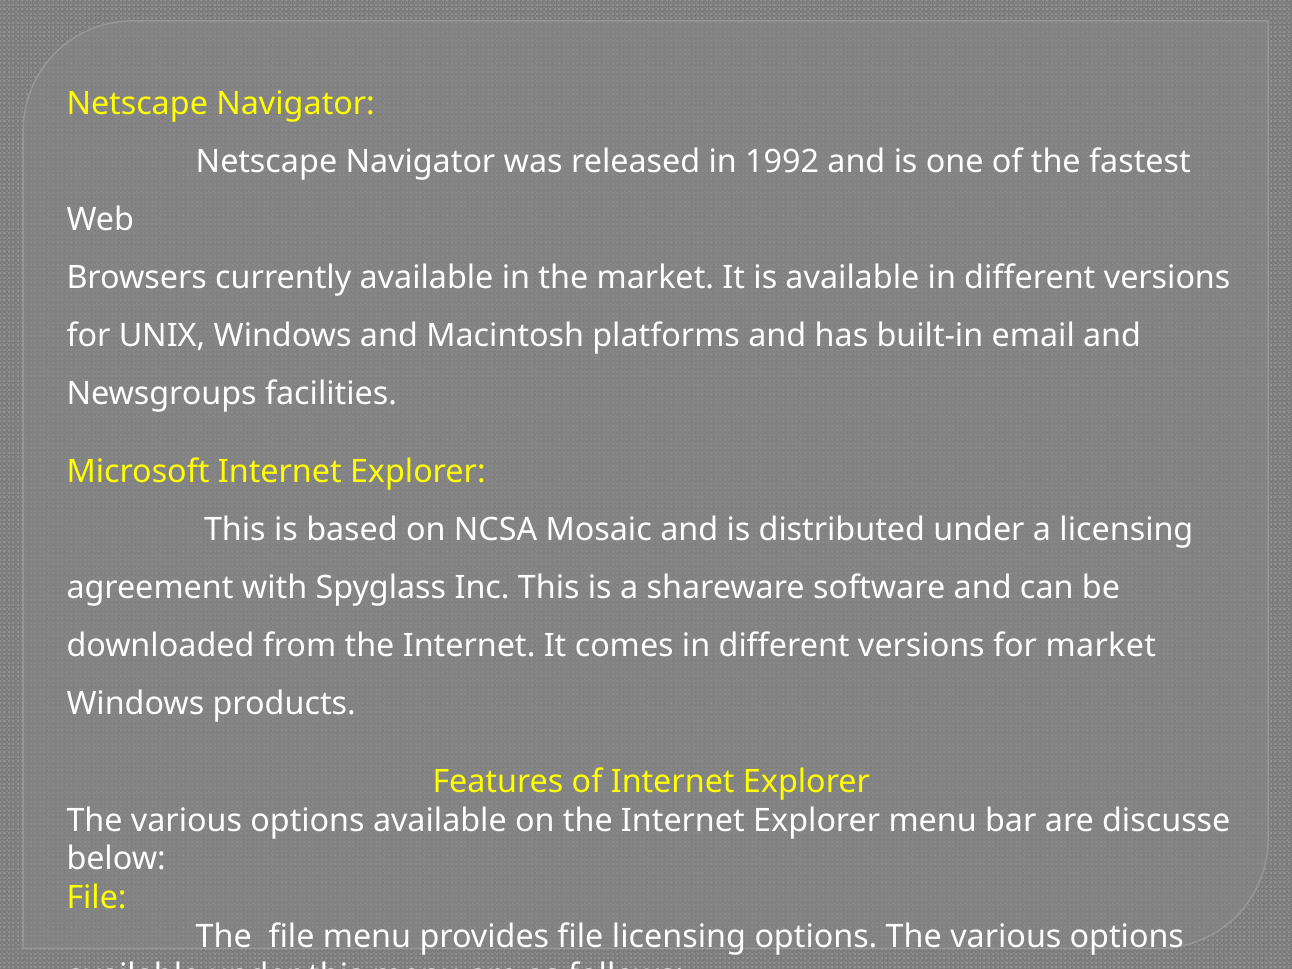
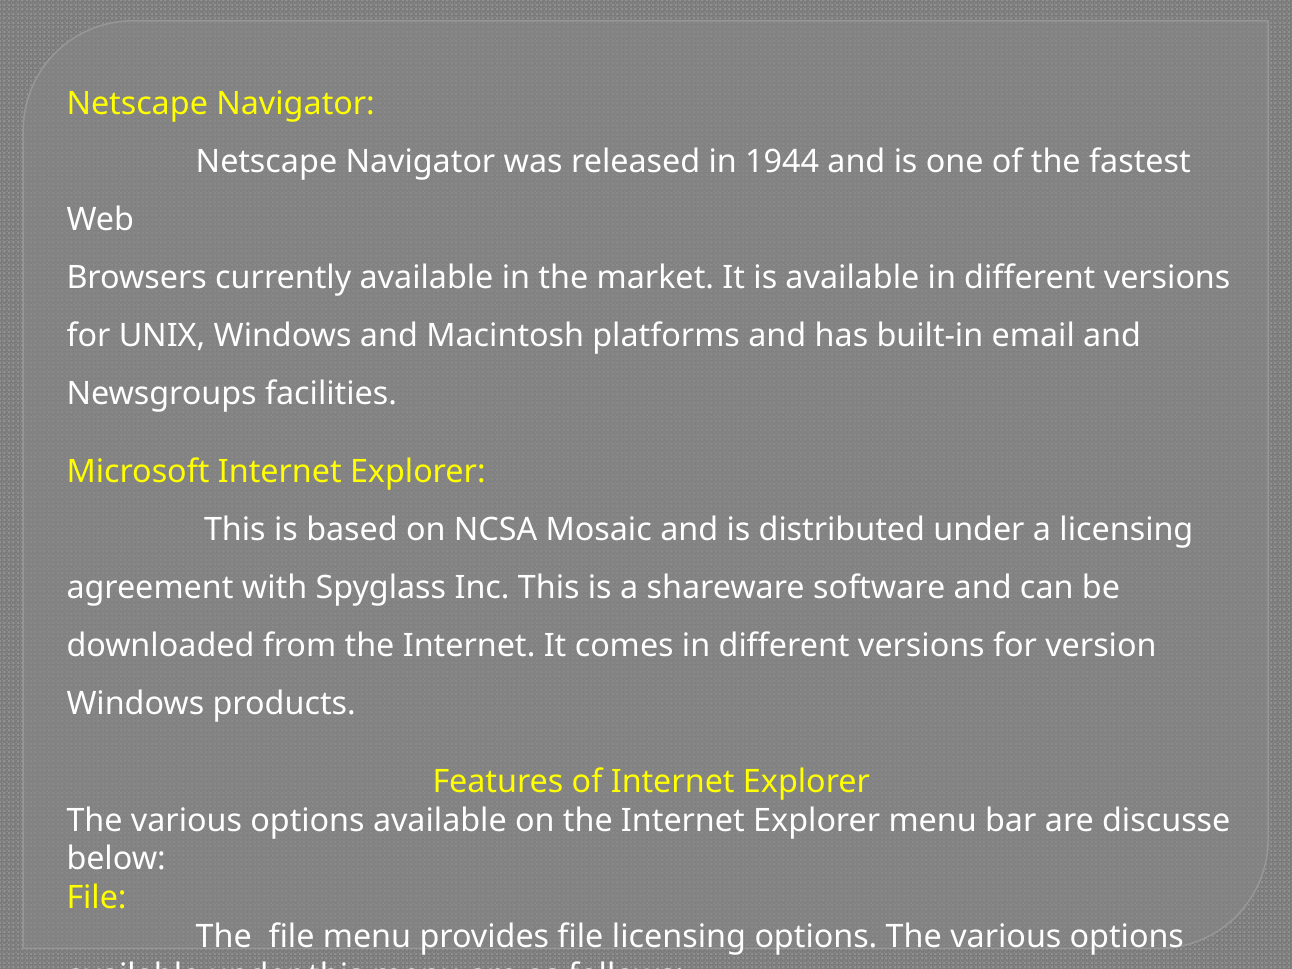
1992: 1992 -> 1944
for market: market -> version
